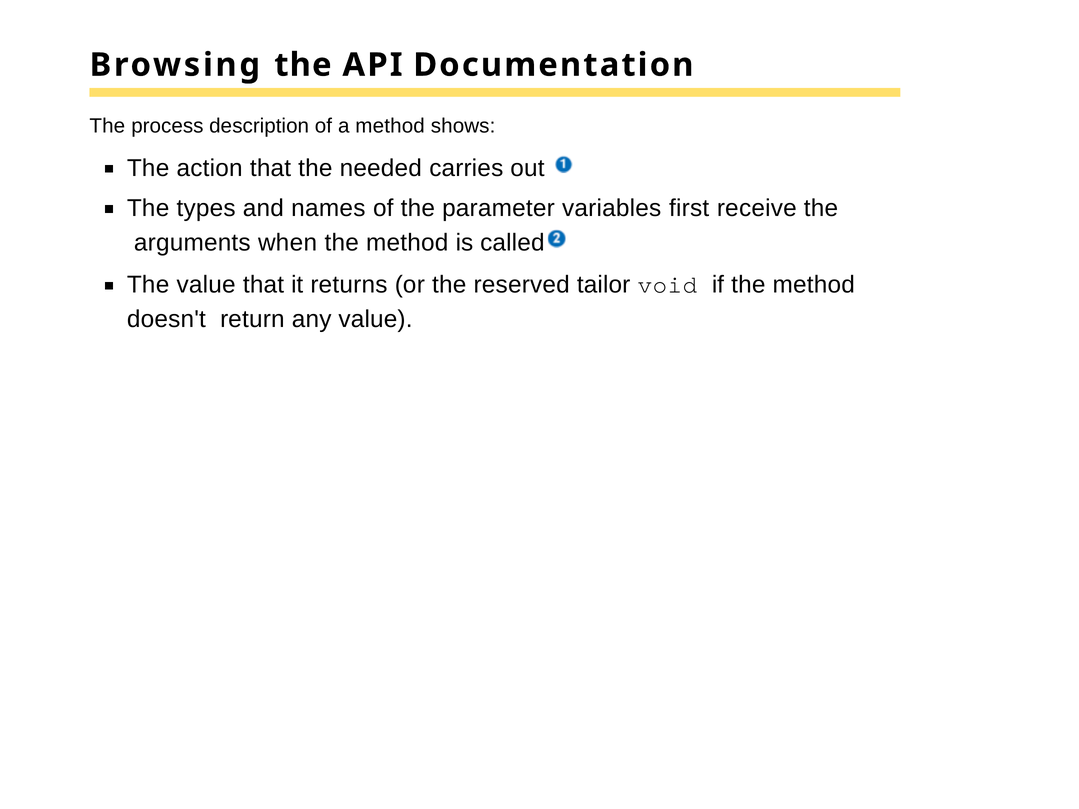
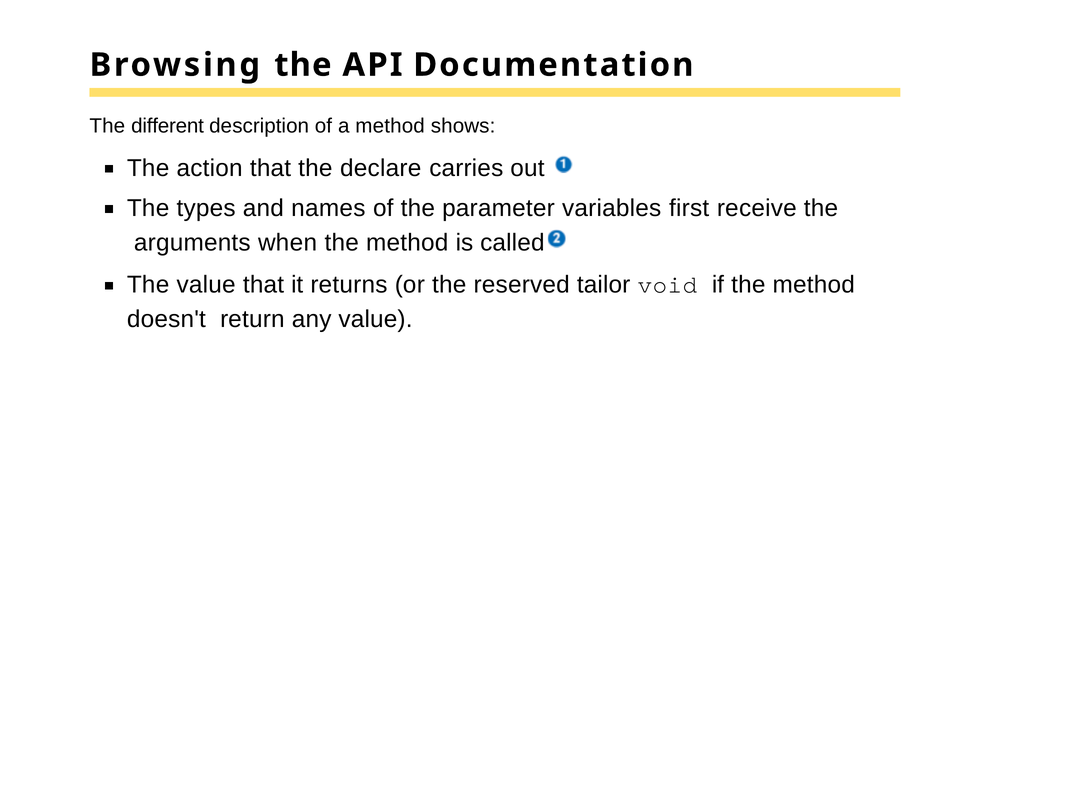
process: process -> different
needed: needed -> declare
